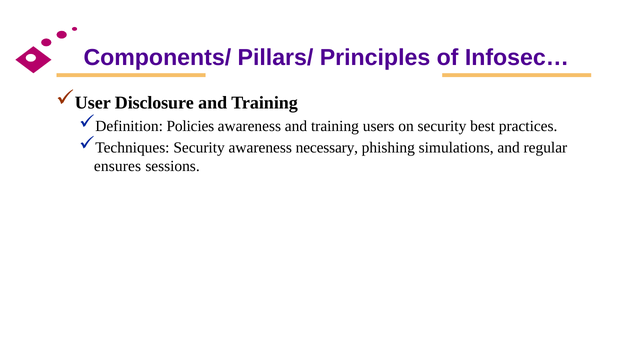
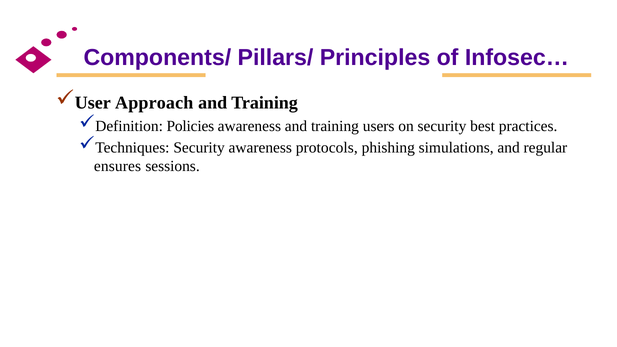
Disclosure: Disclosure -> Approach
necessary: necessary -> protocols
